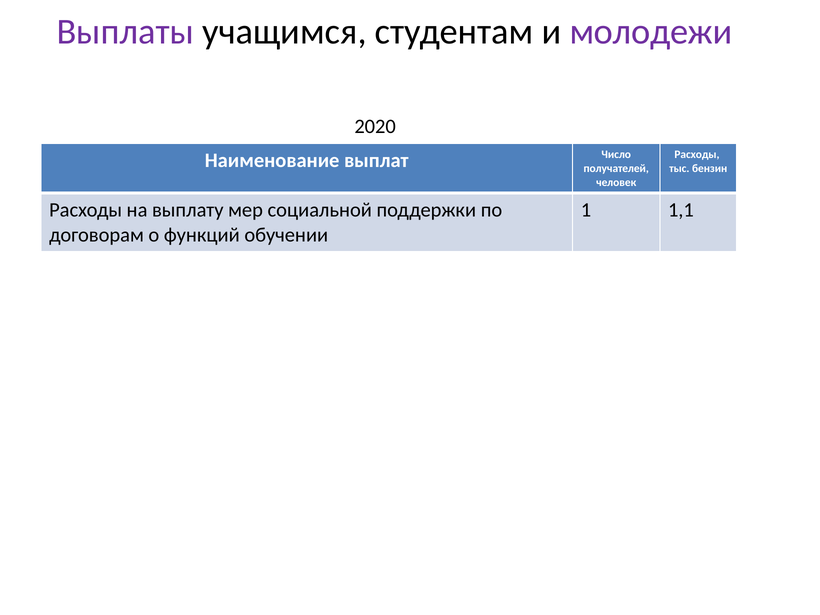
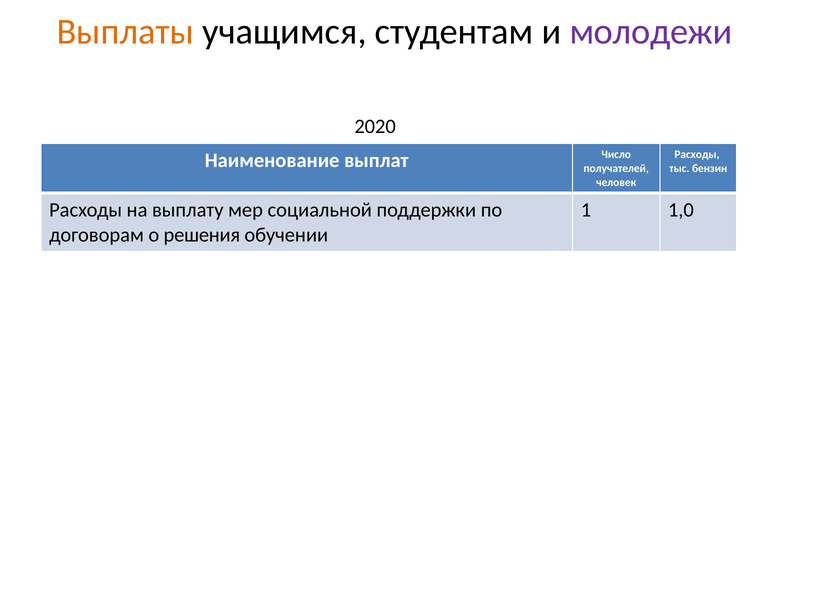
Выплаты colour: purple -> orange
1,1: 1,1 -> 1,0
функций: функций -> решения
